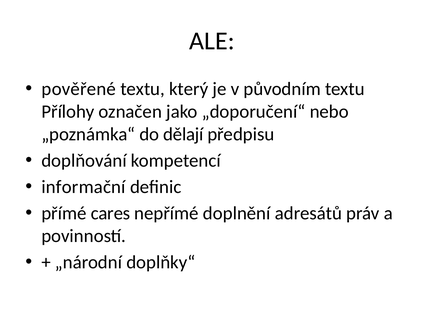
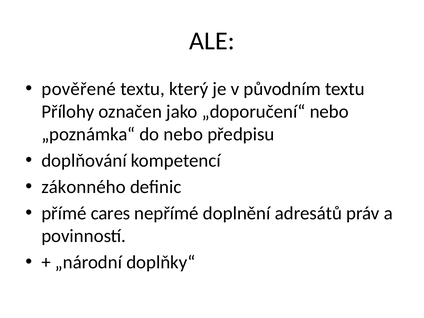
do dělají: dělají -> nebo
informační: informační -> zákonného
